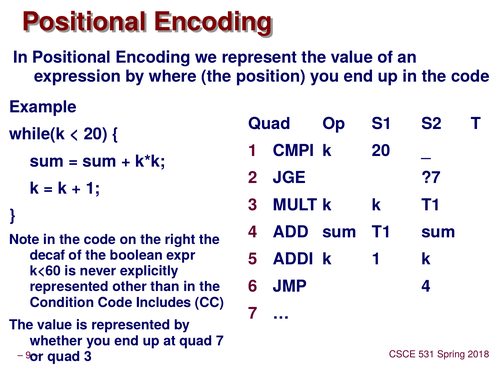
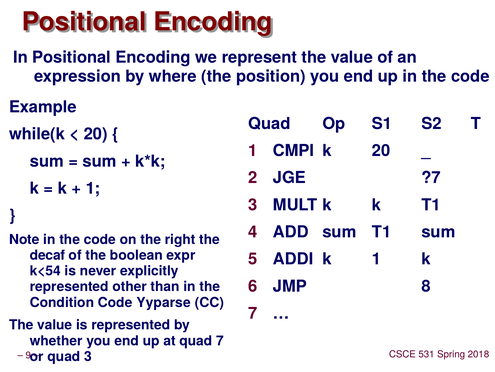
k<60: k<60 -> k<54
JMP 4: 4 -> 8
Includes: Includes -> Yyparse
